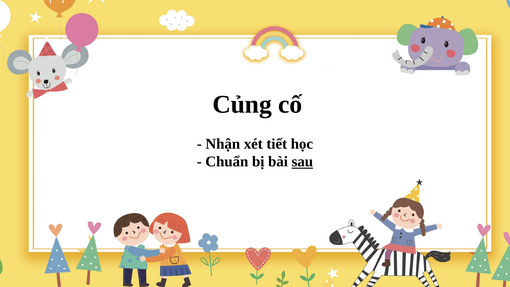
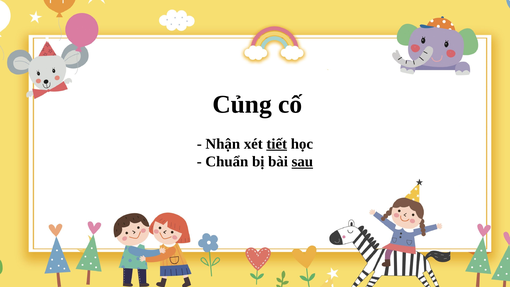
tiết underline: none -> present
